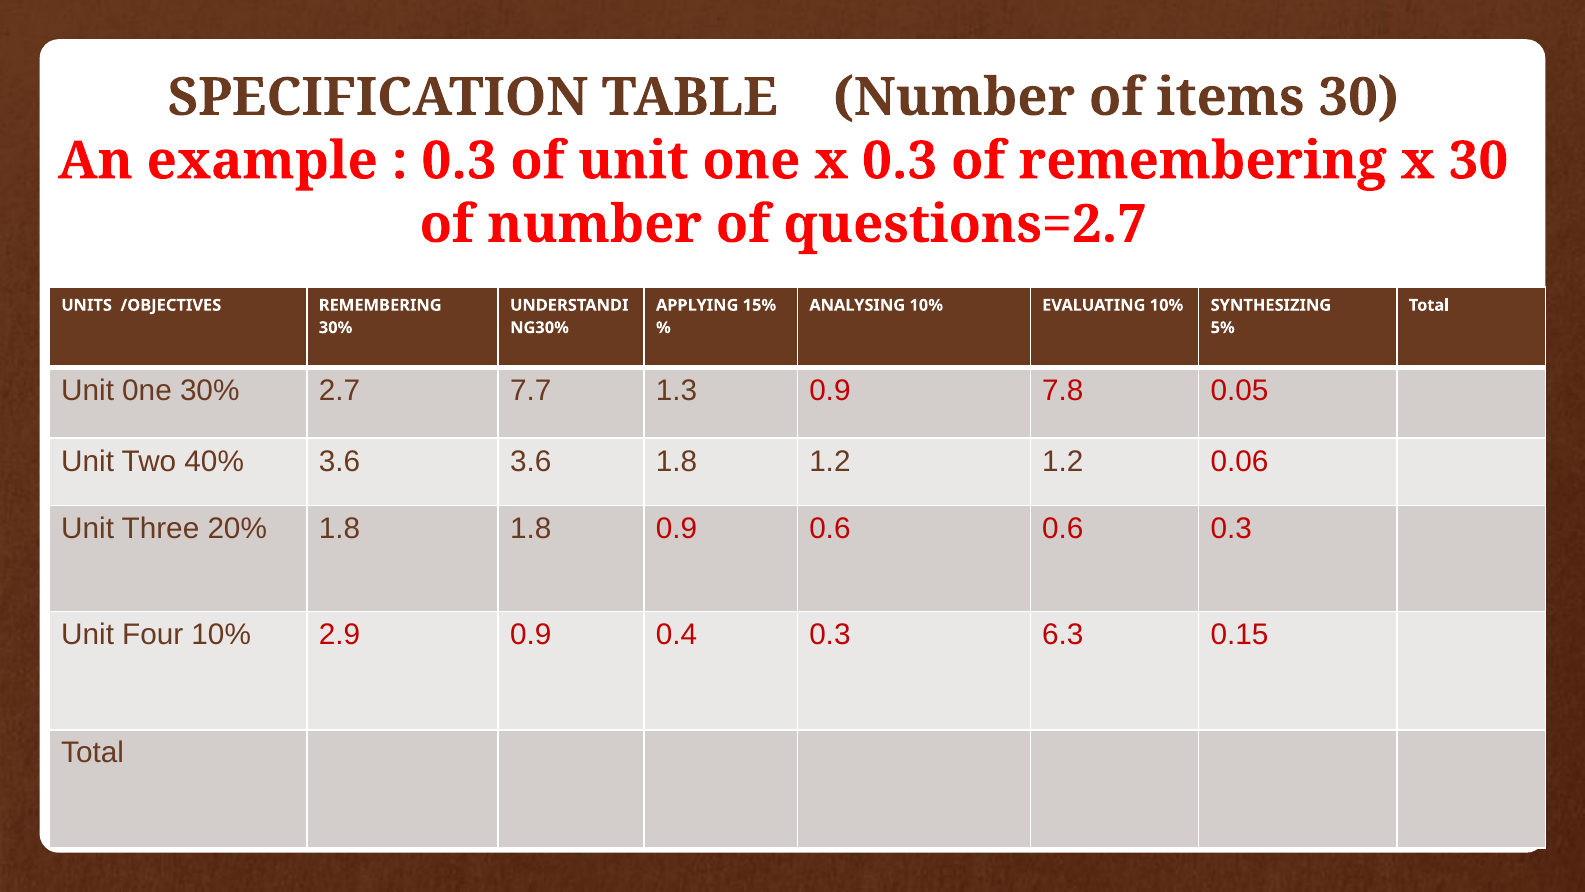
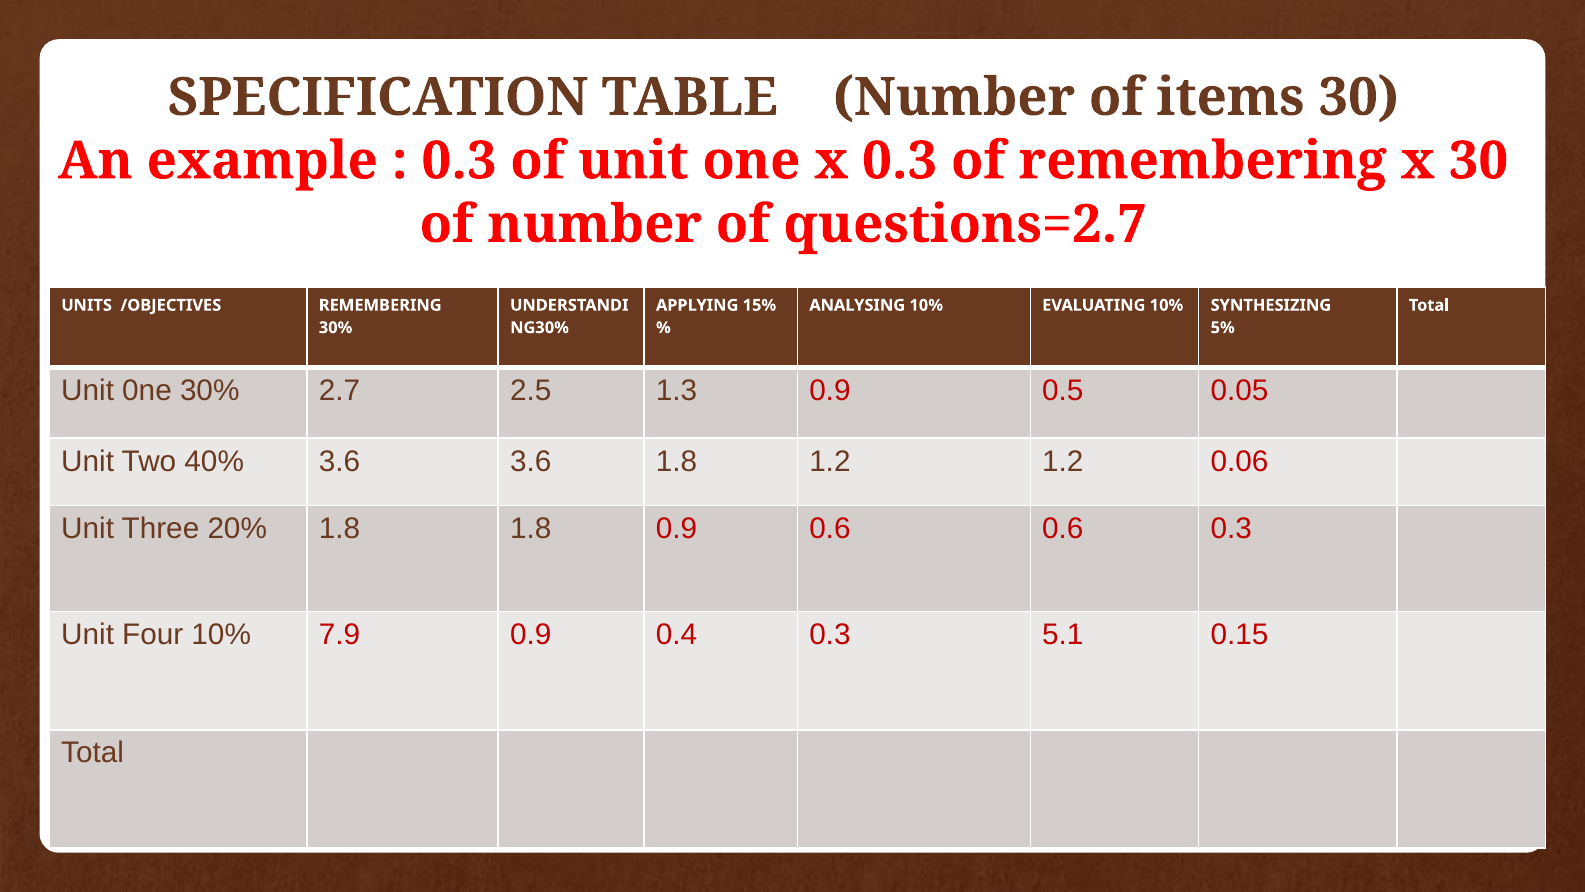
7.7: 7.7 -> 2.5
7.8: 7.8 -> 0.5
2.9: 2.9 -> 7.9
6.3: 6.3 -> 5.1
